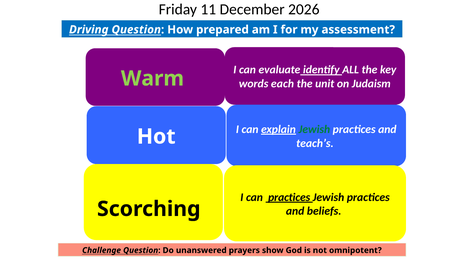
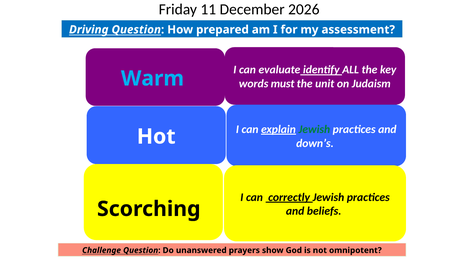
Warm colour: light green -> light blue
each: each -> must
teach’s: teach’s -> down’s
can practices: practices -> correctly
